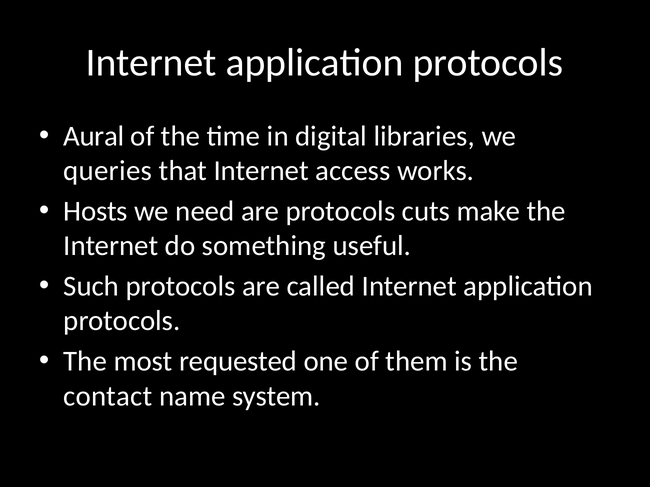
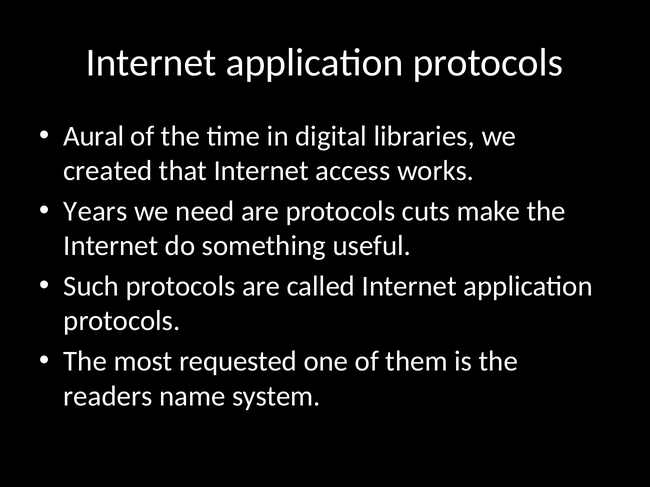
queries: queries -> created
Hosts: Hosts -> Years
contact: contact -> readers
